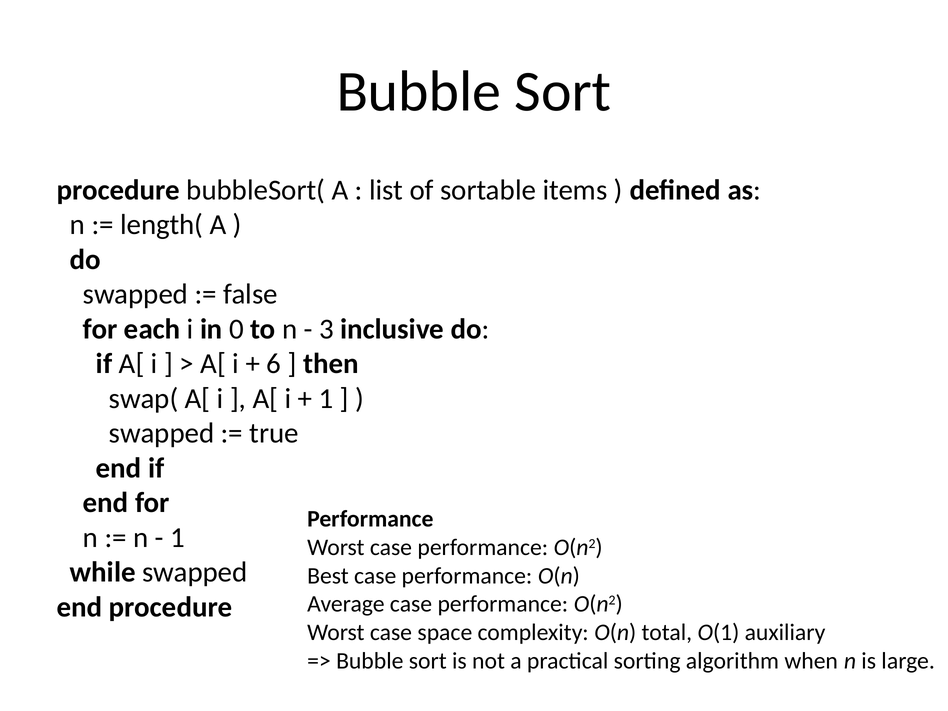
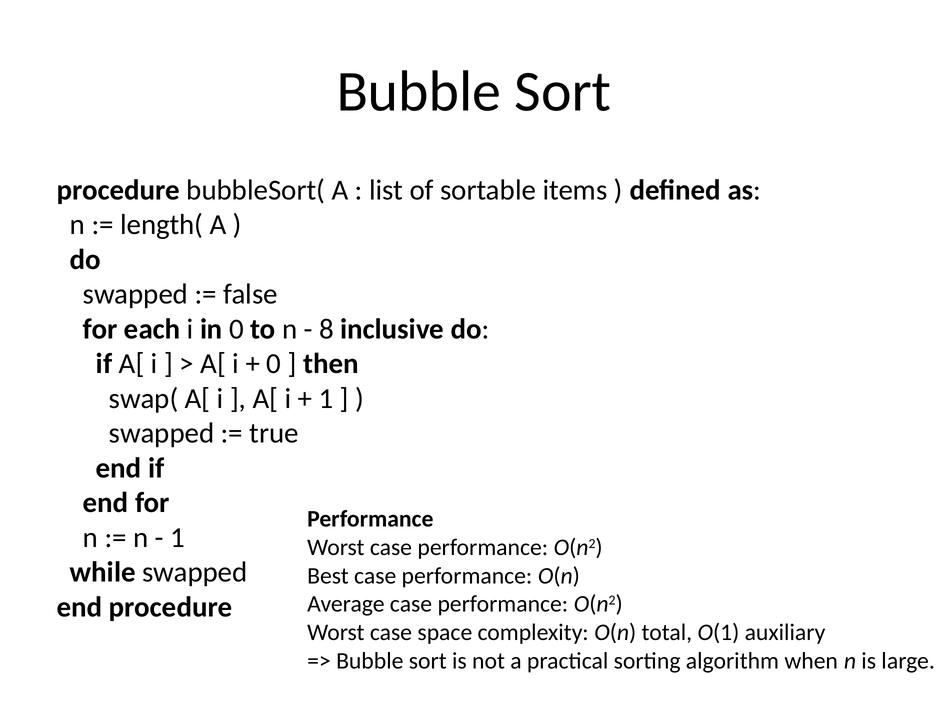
3: 3 -> 8
6 at (274, 364): 6 -> 0
